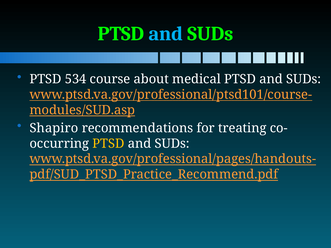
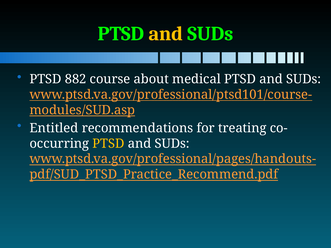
and at (166, 34) colour: light blue -> yellow
534: 534 -> 882
Shapiro: Shapiro -> Entitled
